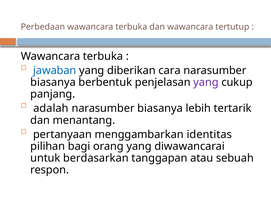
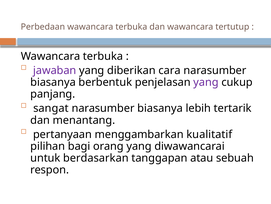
jawaban colour: blue -> purple
adalah: adalah -> sangat
identitas: identitas -> kualitatif
